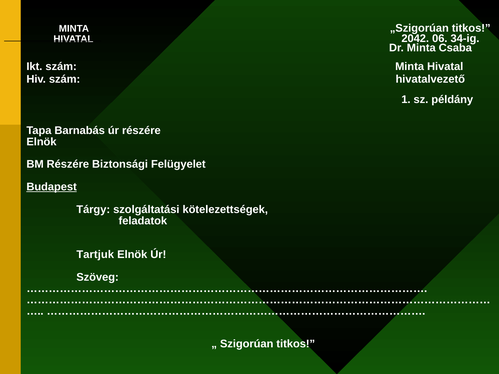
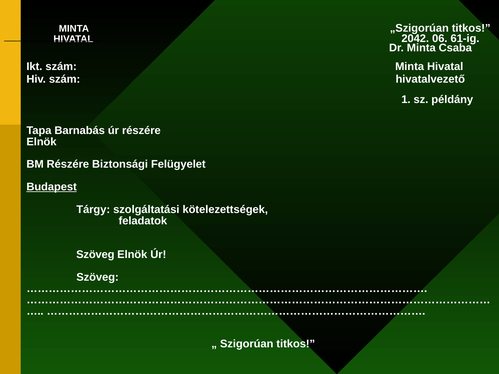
34-ig: 34-ig -> 61-ig
Tartjuk at (95, 255): Tartjuk -> Szöveg
